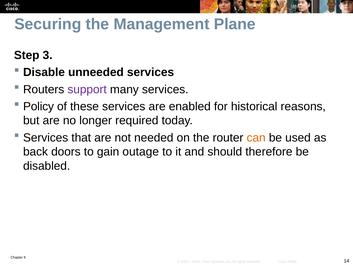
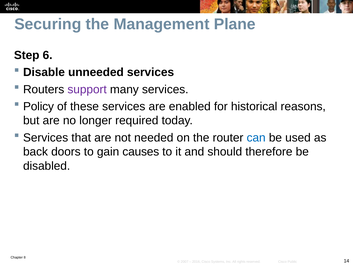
3: 3 -> 6
can colour: orange -> blue
outage: outage -> causes
